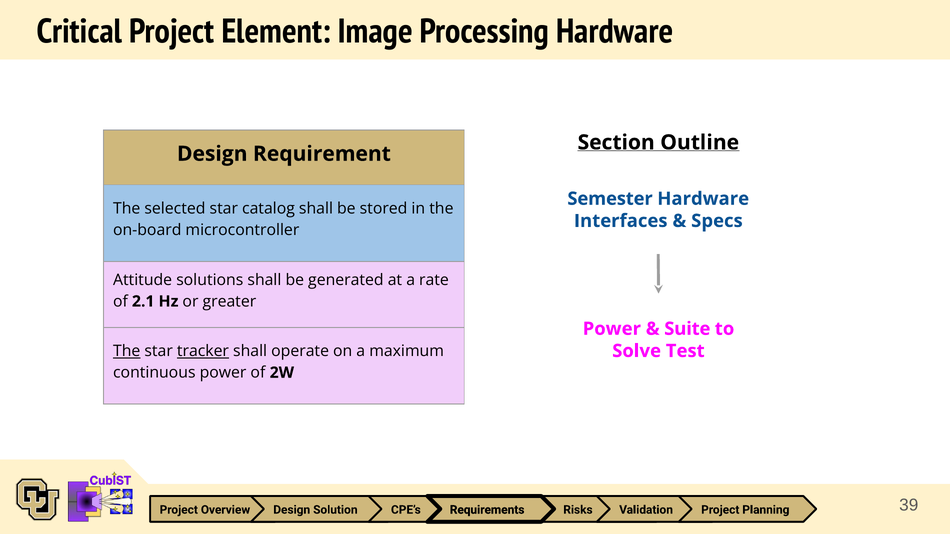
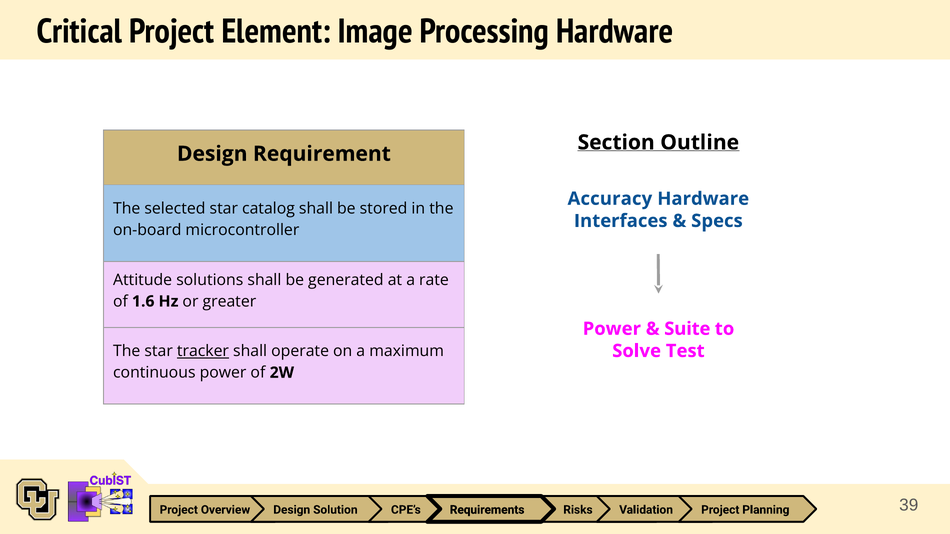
Semester: Semester -> Accuracy
2.1: 2.1 -> 1.6
The at (127, 351) underline: present -> none
